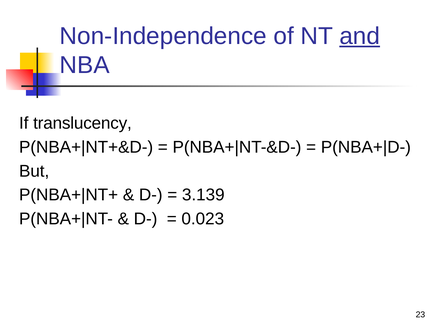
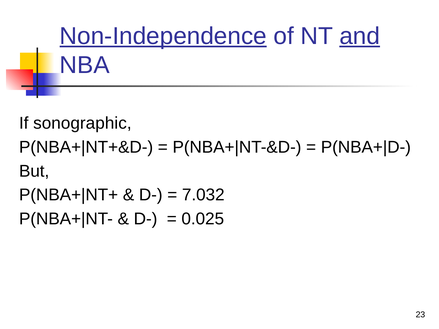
Non-Independence underline: none -> present
translucency: translucency -> sonographic
3.139: 3.139 -> 7.032
0.023: 0.023 -> 0.025
